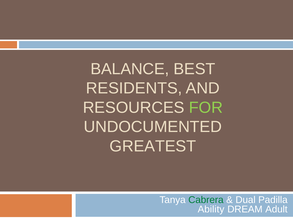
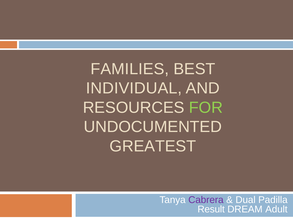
BALANCE: BALANCE -> FAMILIES
RESIDENTS: RESIDENTS -> INDIVIDUAL
Cabrera colour: green -> purple
Ability: Ability -> Result
